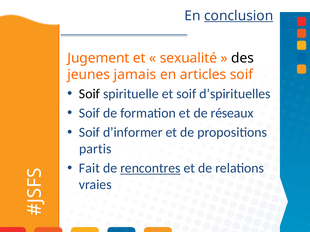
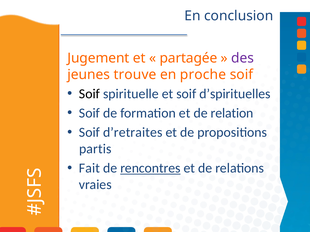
conclusion underline: present -> none
sexualité: sexualité -> partagée
des colour: black -> purple
jamais: jamais -> trouve
articles: articles -> proche
réseaux: réseaux -> relation
d’informer: d’informer -> d’retraites
